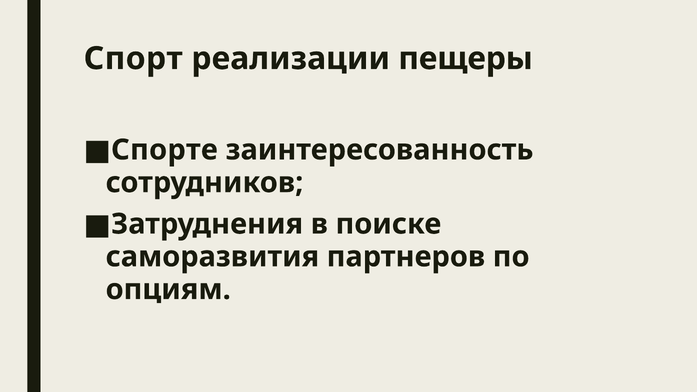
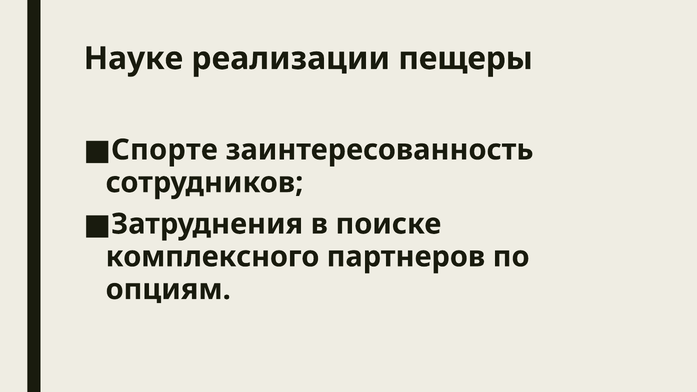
Спорт: Спорт -> Науке
саморазвития: саморазвития -> комплексного
